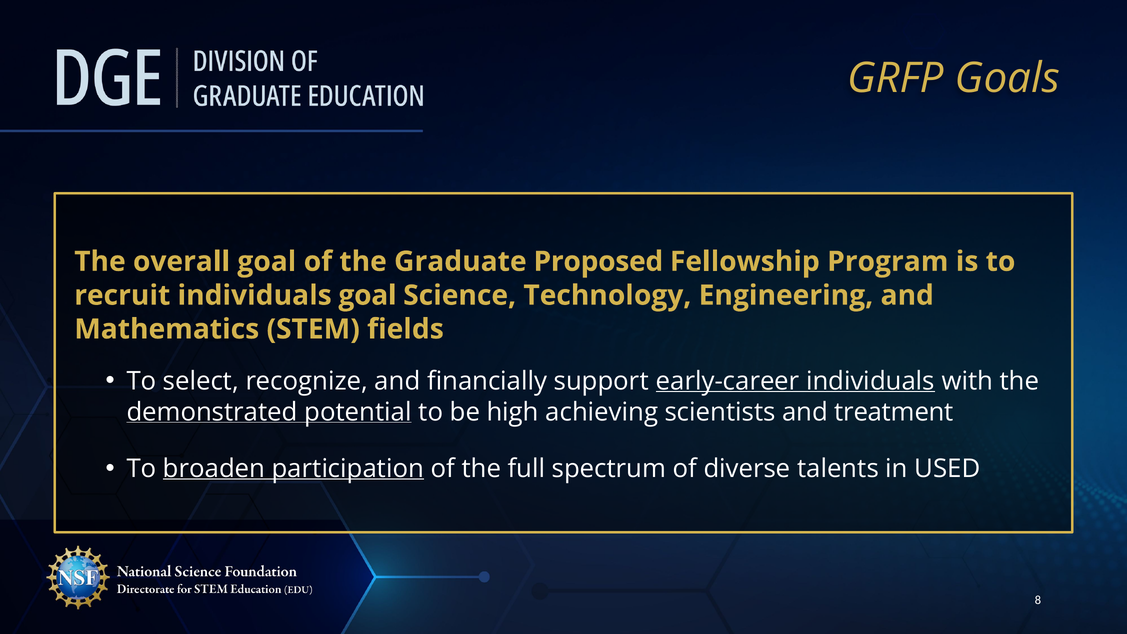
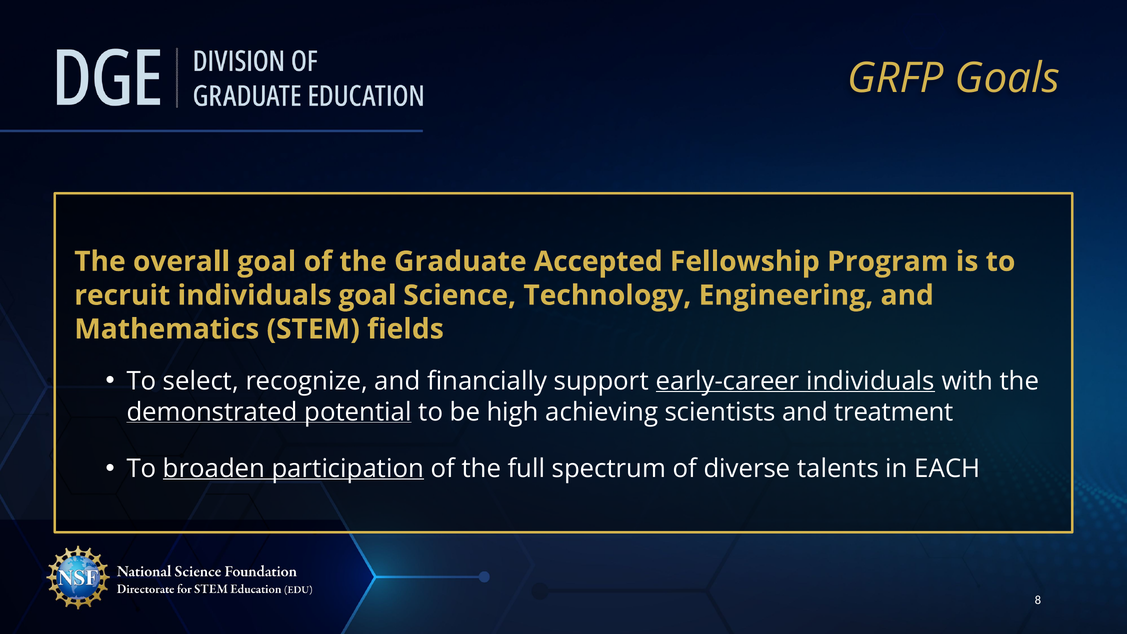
Proposed: Proposed -> Accepted
USED: USED -> EACH
